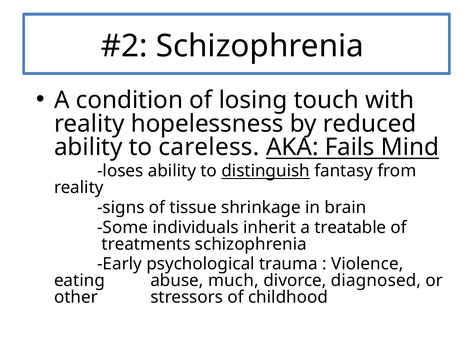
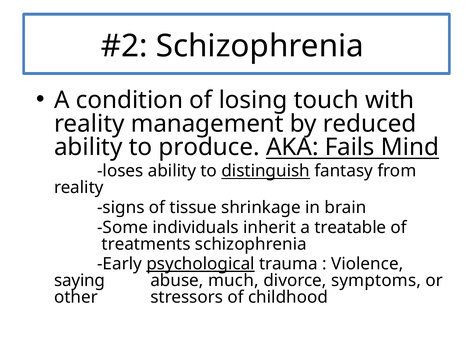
hopelessness: hopelessness -> management
careless: careless -> produce
psychological underline: none -> present
eating: eating -> saying
diagnosed: diagnosed -> symptoms
